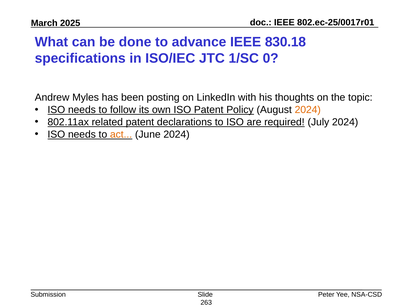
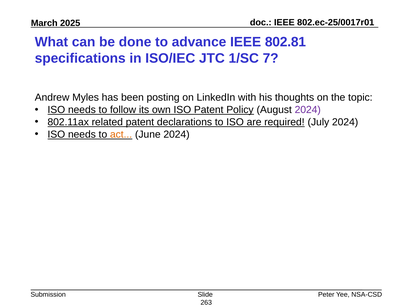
830.18: 830.18 -> 802.81
0: 0 -> 7
2024 at (308, 110) colour: orange -> purple
